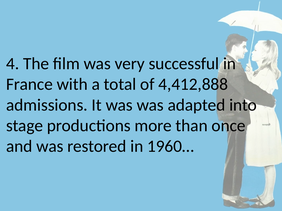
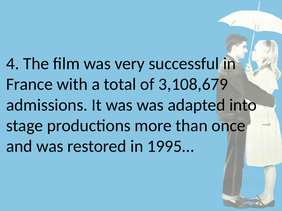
4,412,888: 4,412,888 -> 3,108,679
1960…: 1960… -> 1995…
